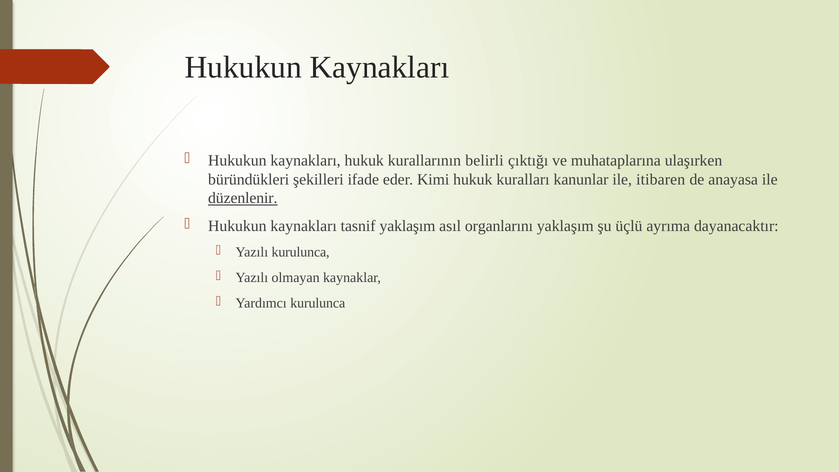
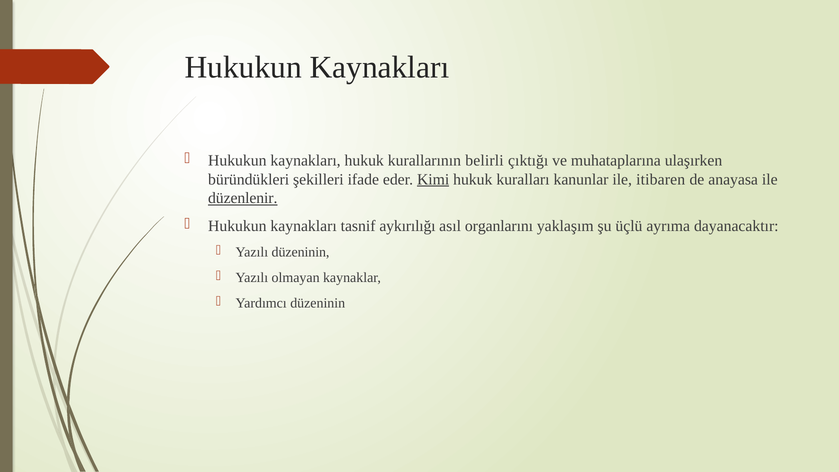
Kimi underline: none -> present
tasnif yaklaşım: yaklaşım -> aykırılığı
Yazılı kurulunca: kurulunca -> düzeninin
Yardımcı kurulunca: kurulunca -> düzeninin
